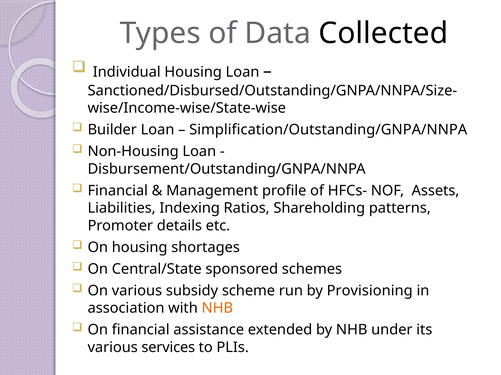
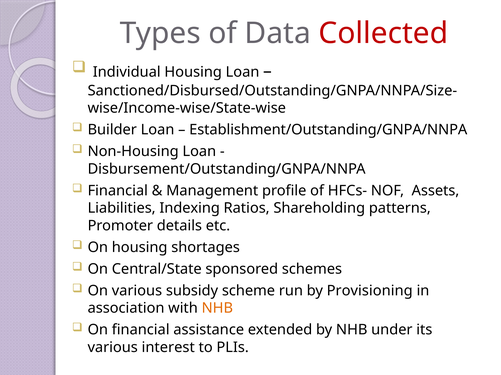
Collected colour: black -> red
Simplification/Outstanding/GNPA/NNPA: Simplification/Outstanding/GNPA/NNPA -> Establishment/Outstanding/GNPA/NNPA
services: services -> interest
